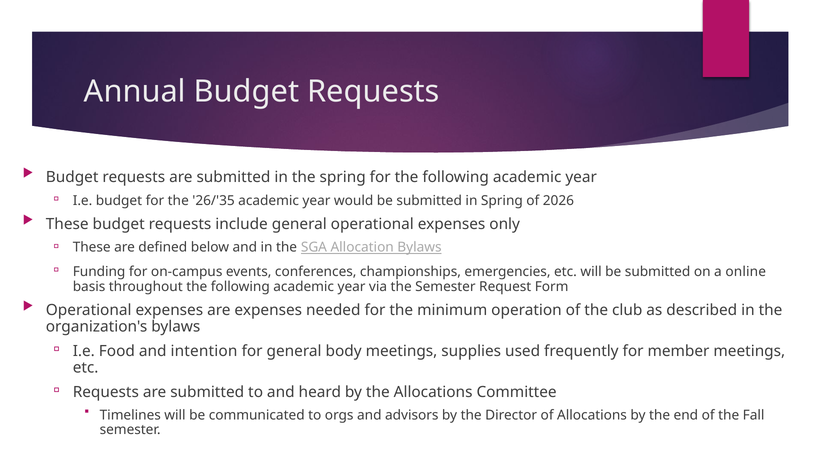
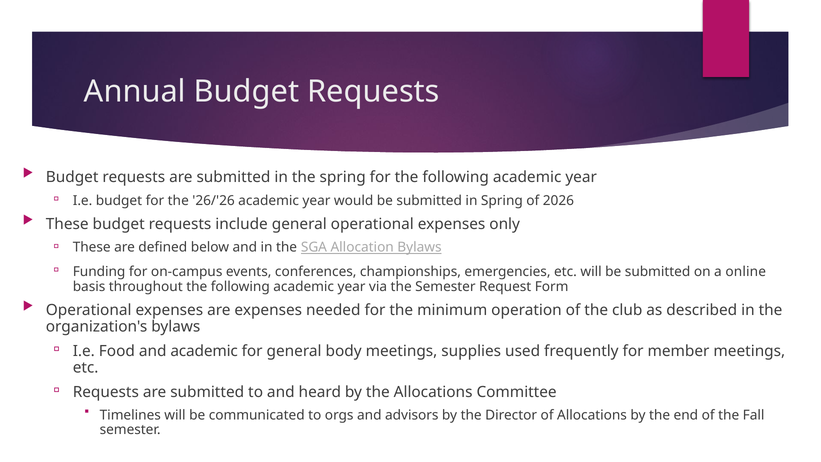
26/'35: 26/'35 -> 26/'26
and intention: intention -> academic
